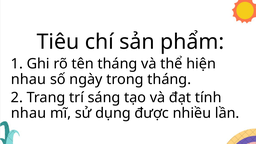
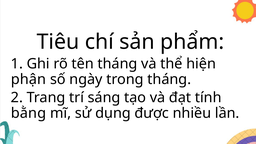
nhau at (28, 79): nhau -> phận
nhau at (29, 113): nhau -> bằng
